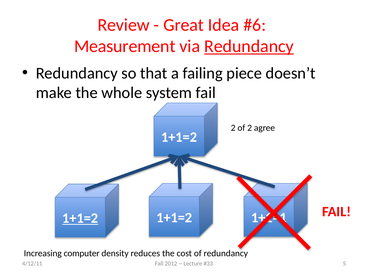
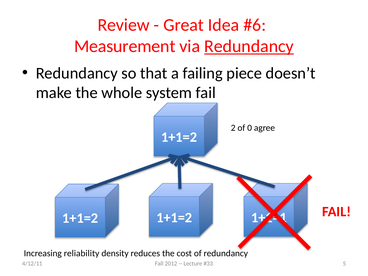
of 2: 2 -> 0
1+1=2 at (80, 218) underline: present -> none
computer: computer -> reliability
